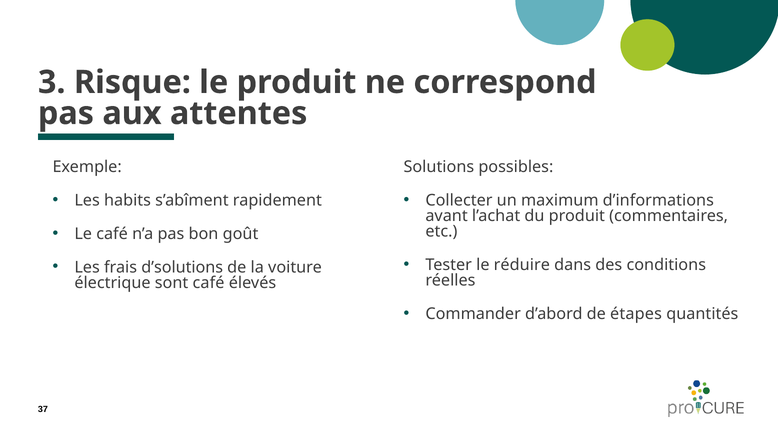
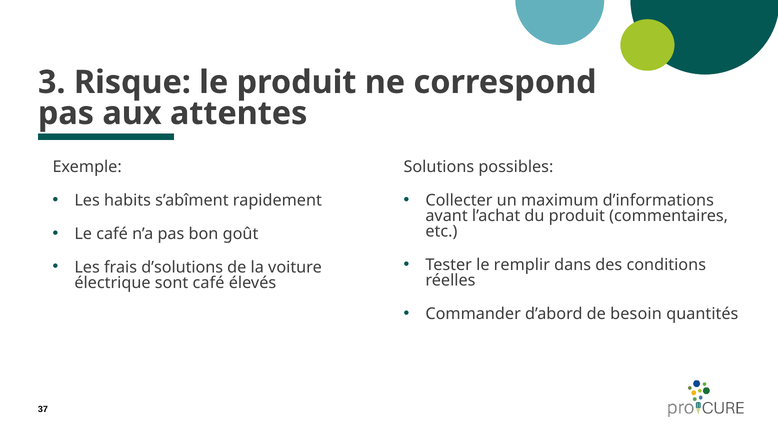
réduire: réduire -> remplir
étapes: étapes -> besoin
